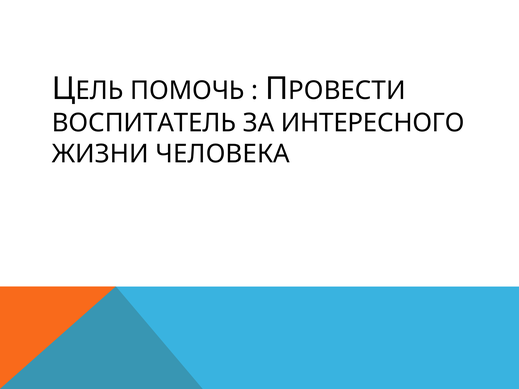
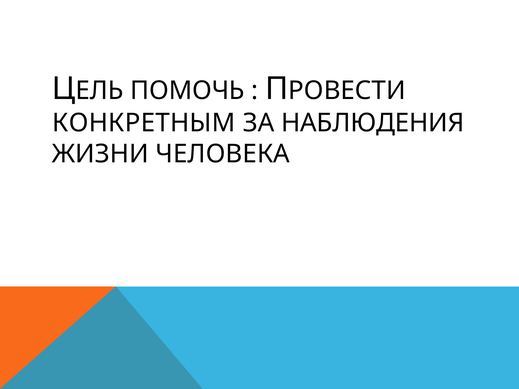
ВОСПИТАТЕЛЬ: ВОСПИТАТЕЛЬ -> КОНКРЕТНЫМ
ИНТЕРЕСНОГО: ИНТЕРЕСНОГО -> НАБЛЮДЕНИЯ
